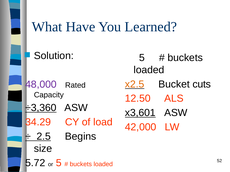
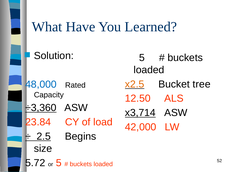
cuts: cuts -> tree
48,000 colour: purple -> blue
x3,601: x3,601 -> x3,714
34.29: 34.29 -> 23.84
